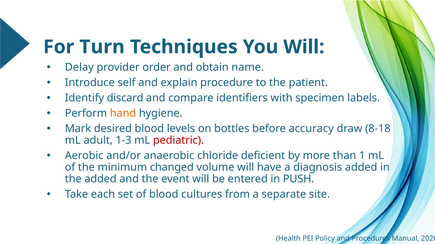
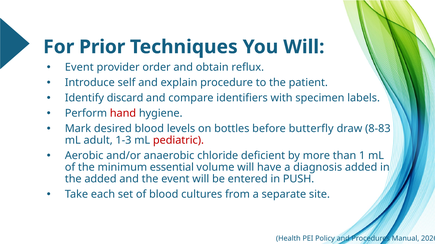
Turn: Turn -> Prior
Delay at (79, 67): Delay -> Event
name: name -> reflux
hand colour: orange -> red
accuracy: accuracy -> butterfly
8-18: 8-18 -> 8-83
changed: changed -> essential
